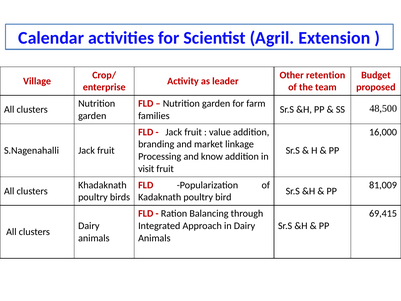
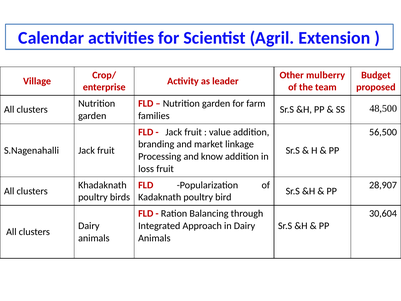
retention: retention -> mulberry
16,000: 16,000 -> 56,500
visit: visit -> loss
81,009: 81,009 -> 28,907
69,415: 69,415 -> 30,604
